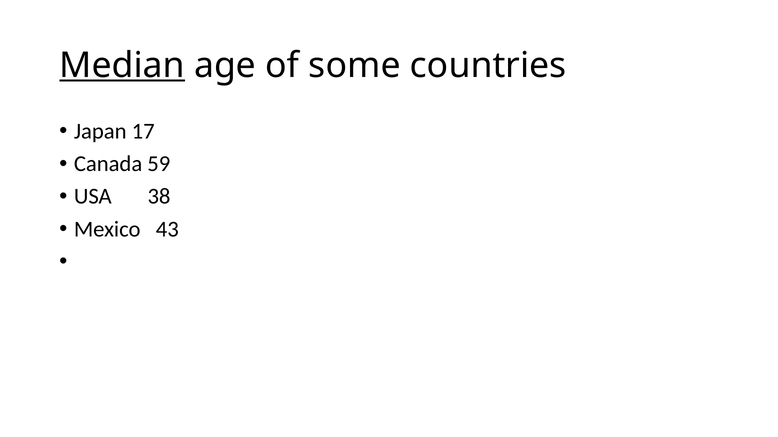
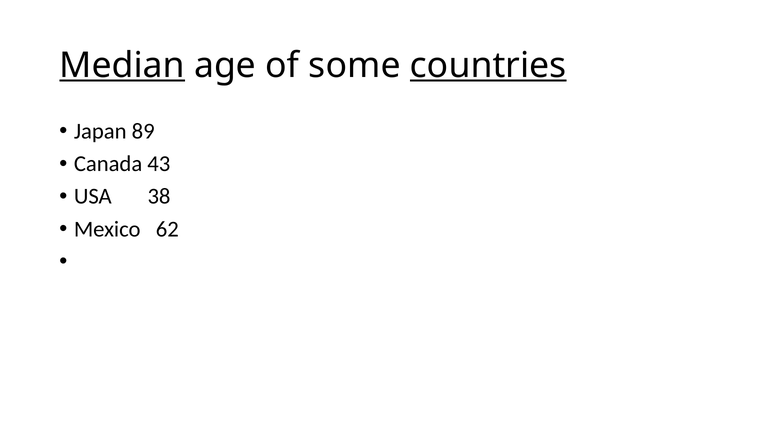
countries underline: none -> present
17: 17 -> 89
59: 59 -> 43
43: 43 -> 62
